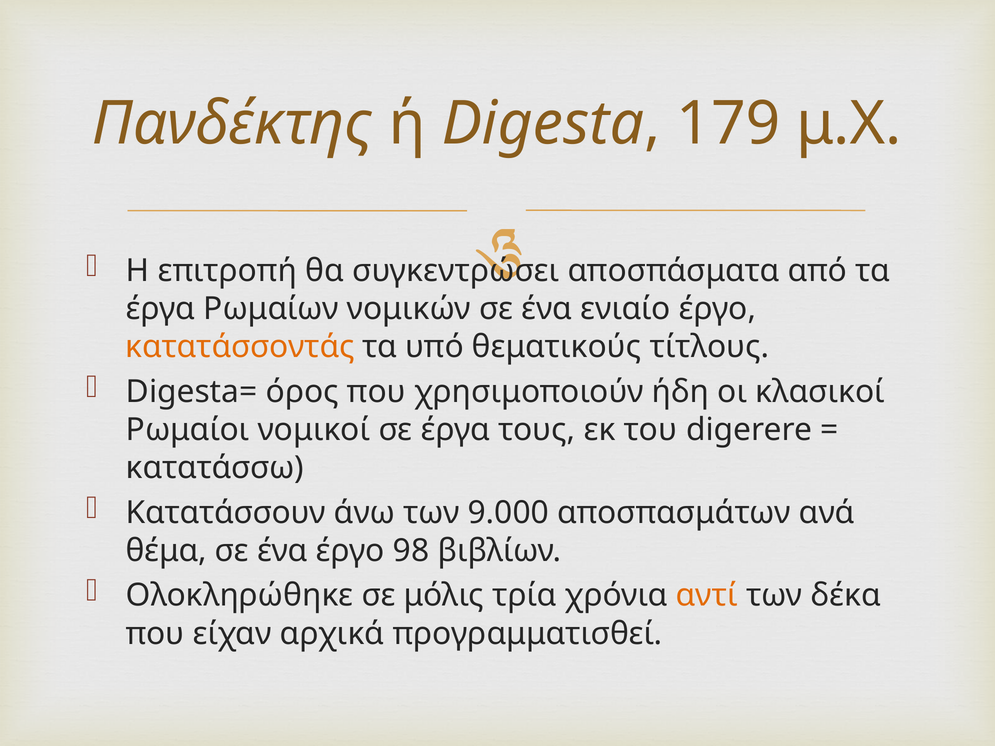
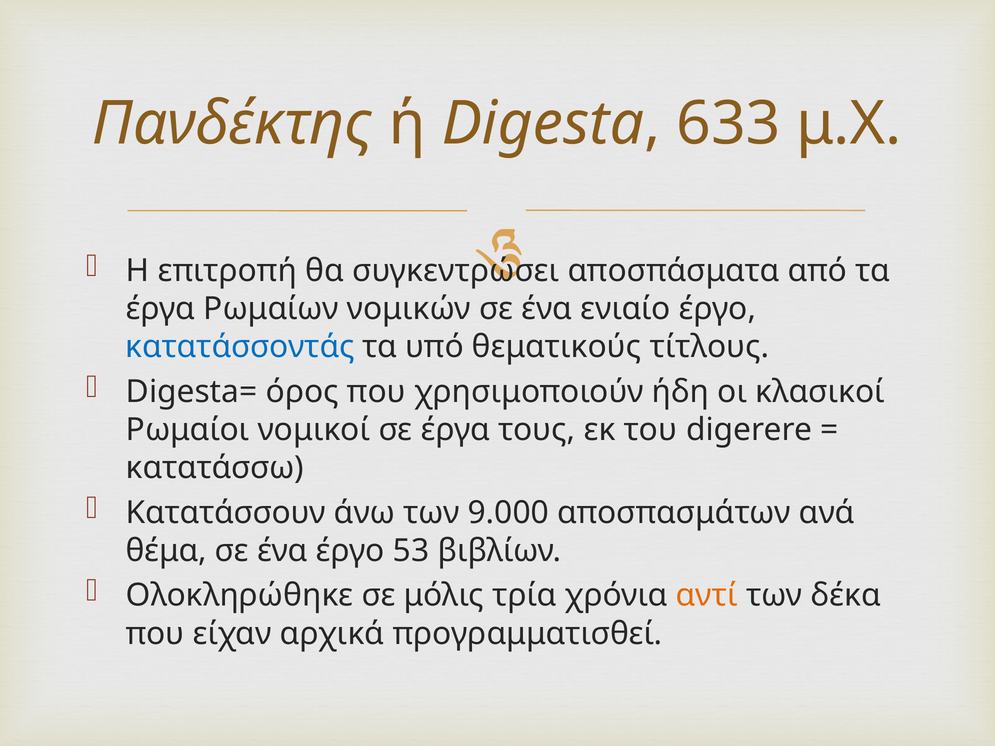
179: 179 -> 633
κατατάσσοντάς colour: orange -> blue
98: 98 -> 53
